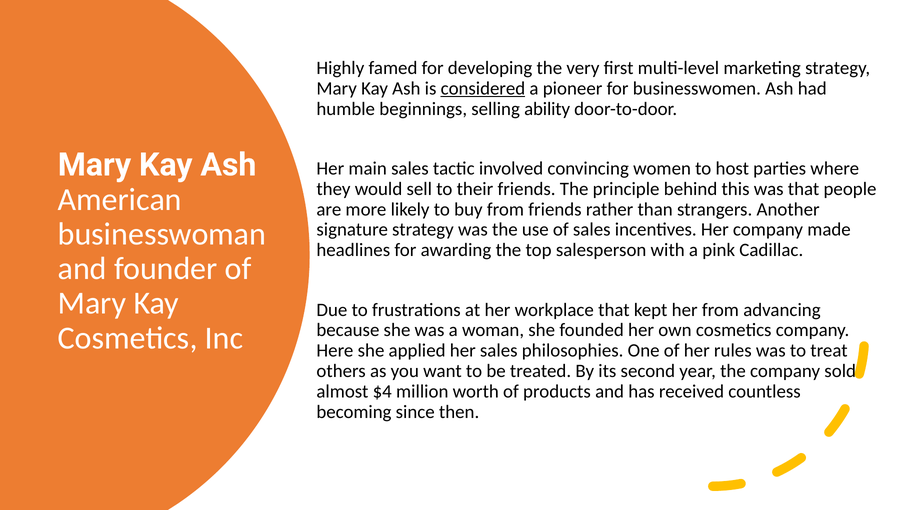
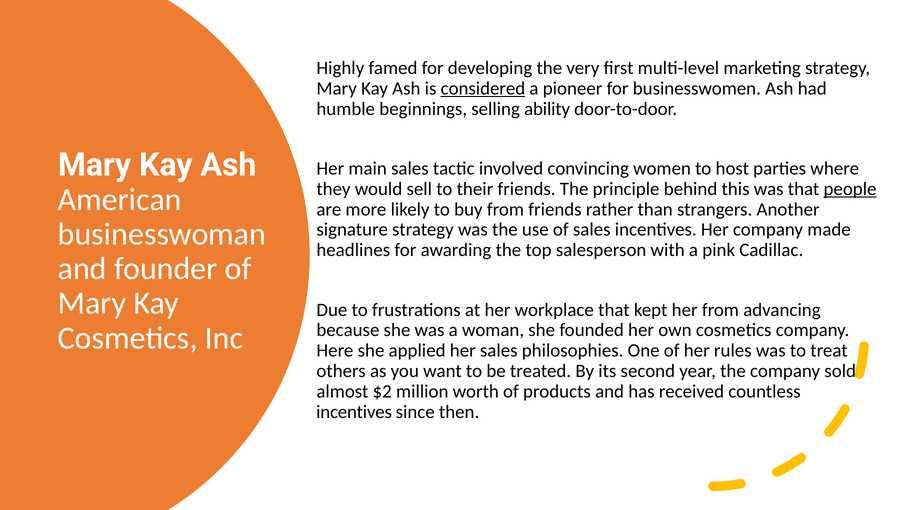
people underline: none -> present
$4: $4 -> $2
becoming at (354, 412): becoming -> incentives
